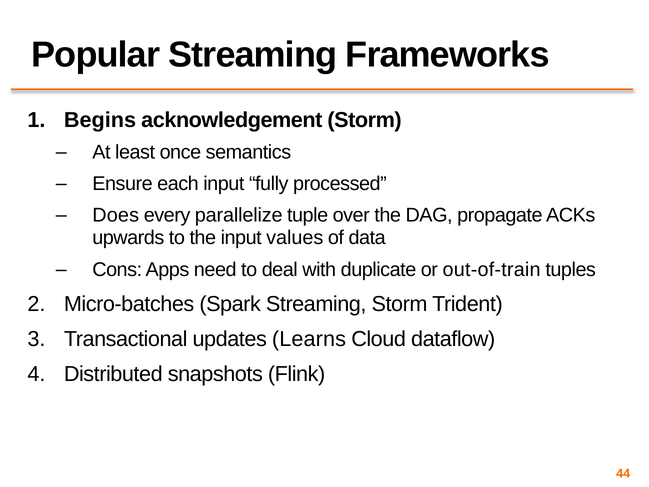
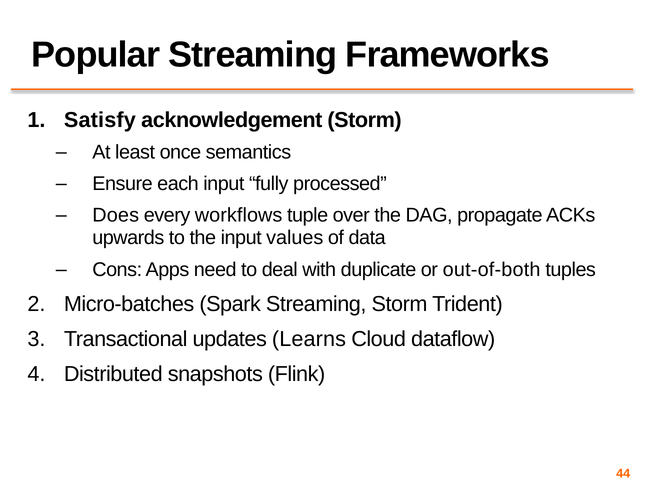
Begins: Begins -> Satisfy
parallelize: parallelize -> workflows
out-of-train: out-of-train -> out-of-both
